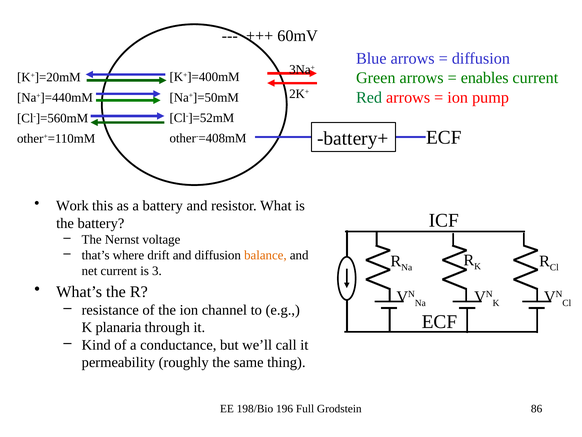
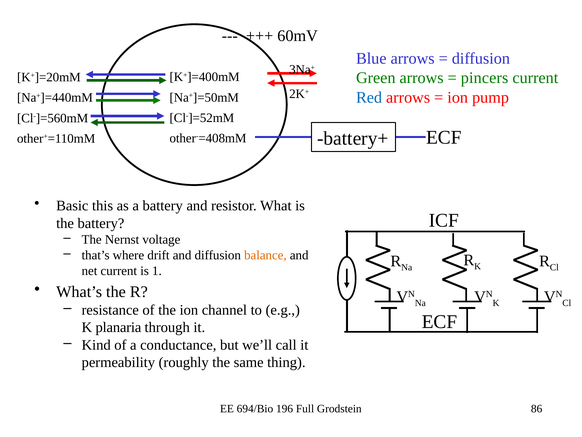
enables: enables -> pincers
Red colour: green -> blue
Work: Work -> Basic
3: 3 -> 1
198/Bio: 198/Bio -> 694/Bio
